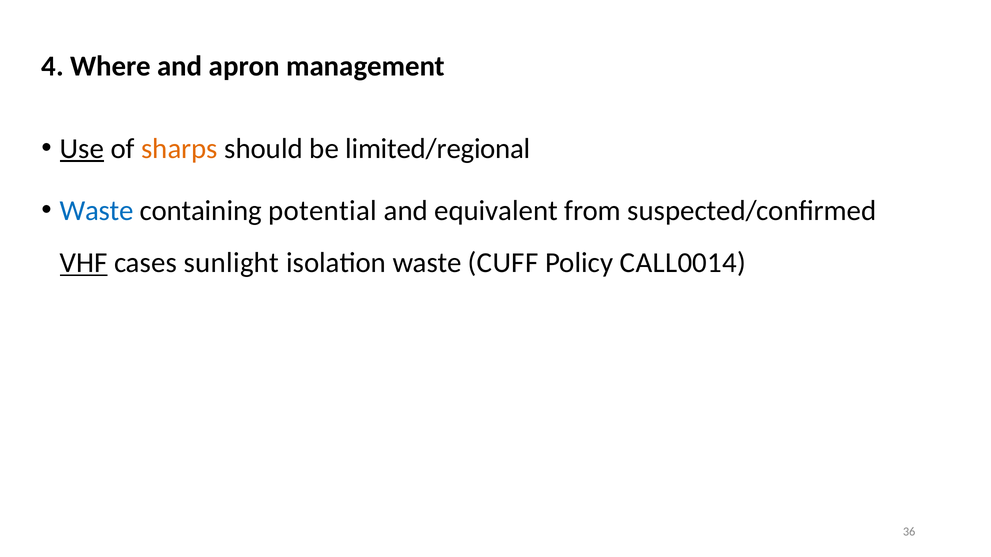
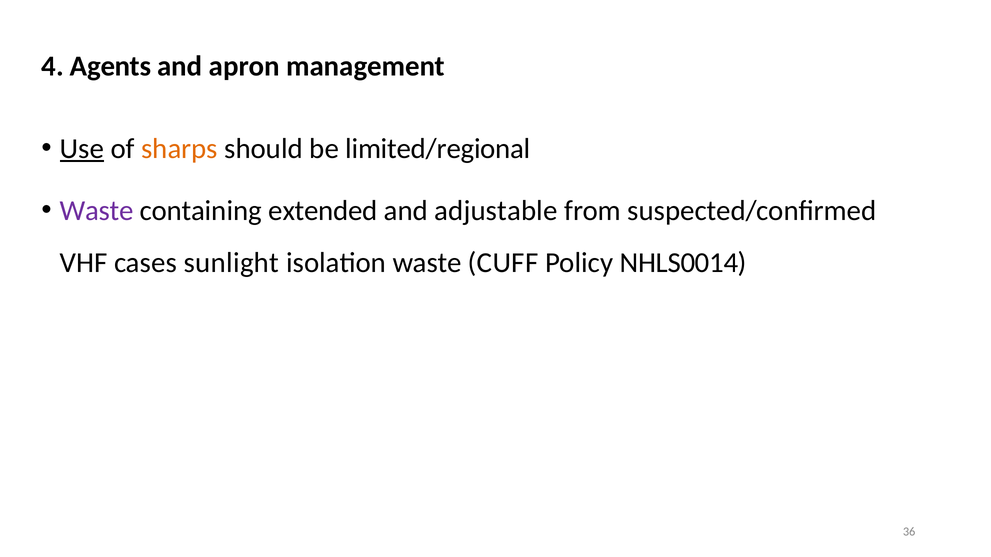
Where: Where -> Agents
Waste at (97, 211) colour: blue -> purple
potential: potential -> extended
equivalent: equivalent -> adjustable
VHF underline: present -> none
CALL0014: CALL0014 -> NHLS0014
